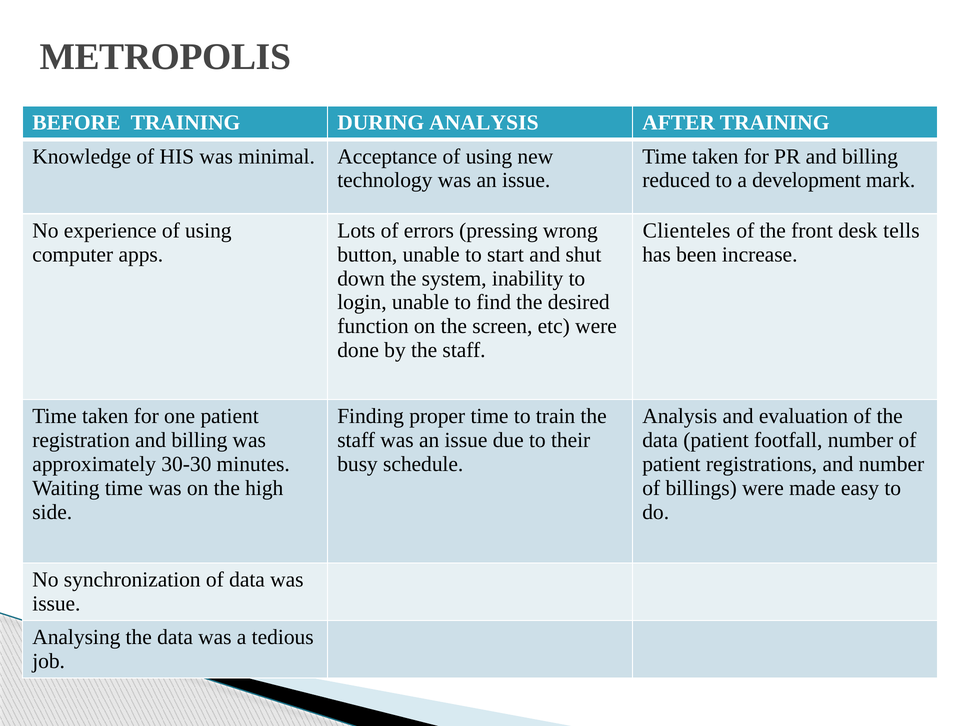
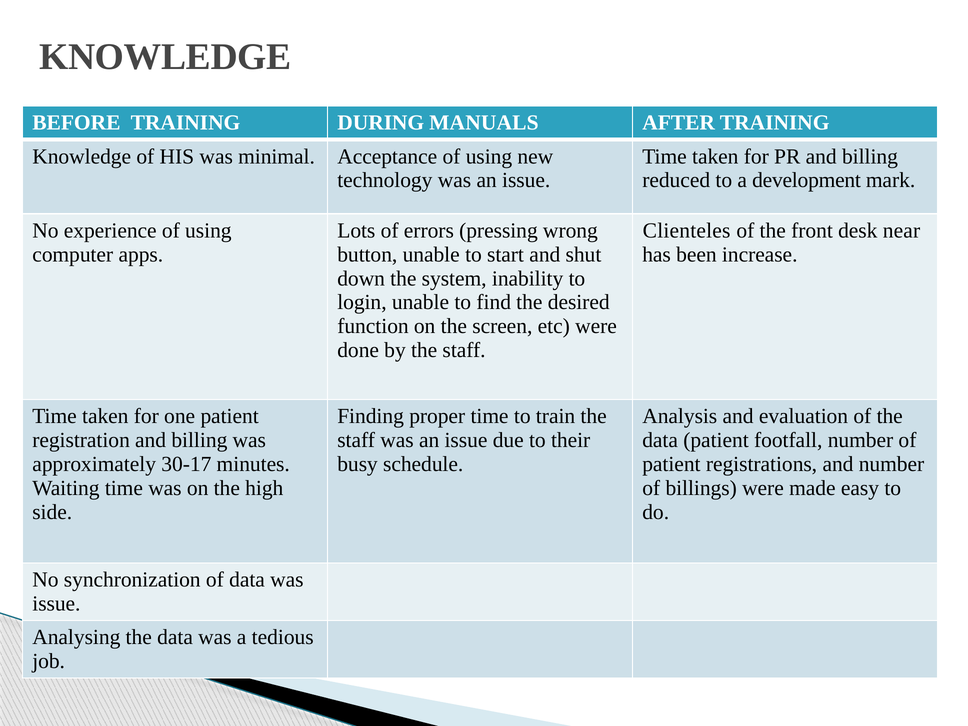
METROPOLIS at (165, 57): METROPOLIS -> KNOWLEDGE
DURING ANALYSIS: ANALYSIS -> MANUALS
tells: tells -> near
30-30: 30-30 -> 30-17
